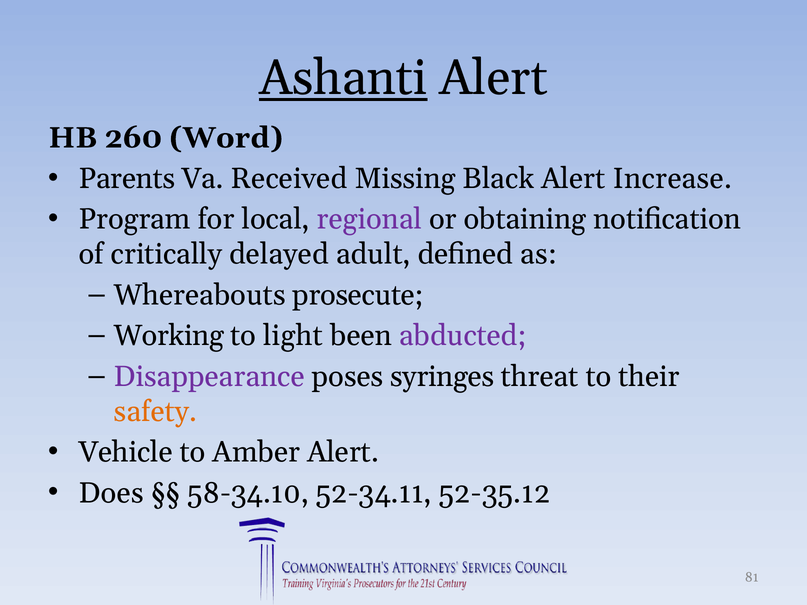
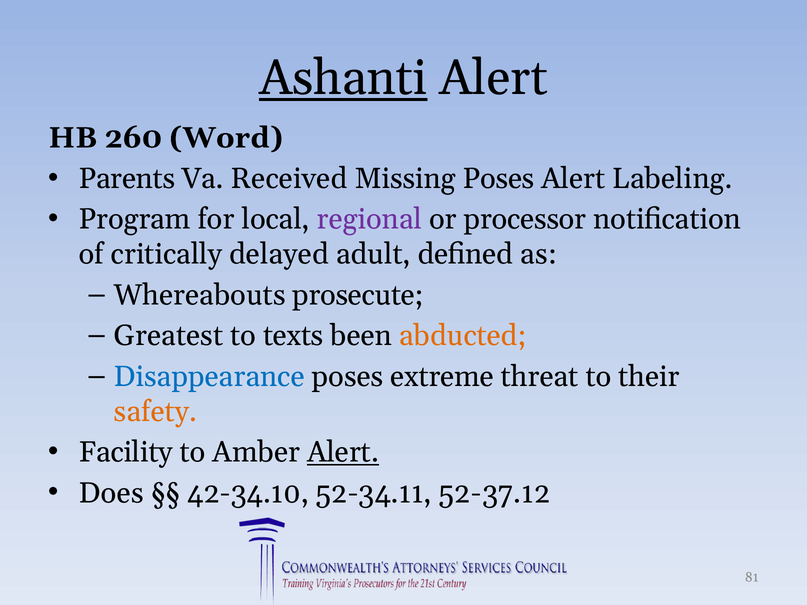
Missing Black: Black -> Poses
Increase: Increase -> Labeling
obtaining: obtaining -> processor
Working: Working -> Greatest
light: light -> texts
abducted colour: purple -> orange
Disappearance colour: purple -> blue
syringes: syringes -> extreme
Vehicle: Vehicle -> Facility
Alert at (343, 452) underline: none -> present
58-34.10: 58-34.10 -> 42-34.10
52-35.12: 52-35.12 -> 52-37.12
